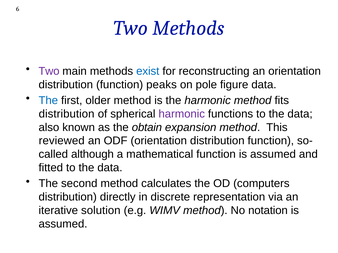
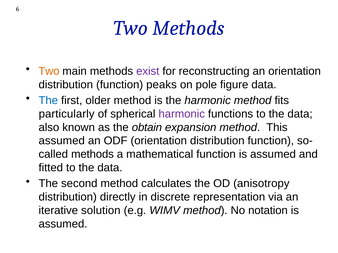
Two at (49, 71) colour: purple -> orange
exist colour: blue -> purple
distribution at (67, 114): distribution -> particularly
reviewed at (62, 141): reviewed -> assumed
although at (92, 155): although -> methods
computers: computers -> anisotropy
